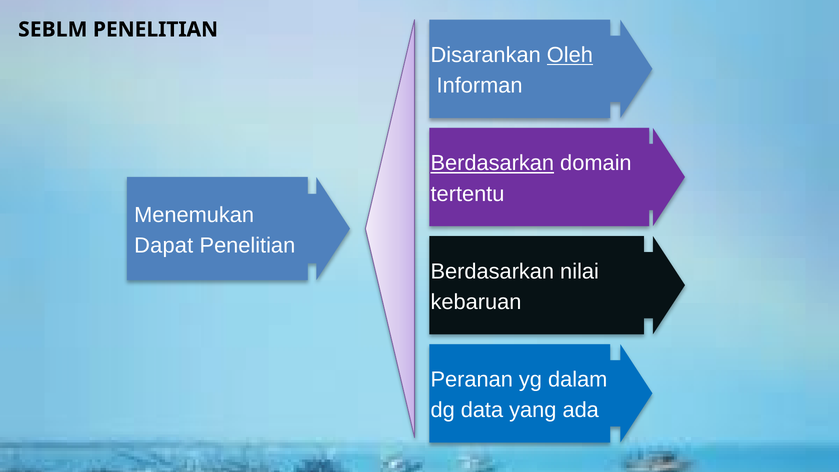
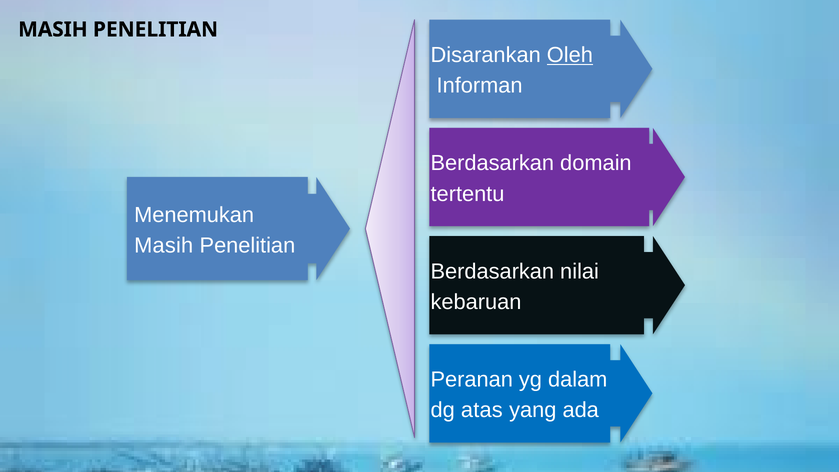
SEBLM at (53, 29): SEBLM -> MASIH
Berdasarkan at (492, 163) underline: present -> none
Dapat at (164, 245): Dapat -> Masih
data: data -> atas
